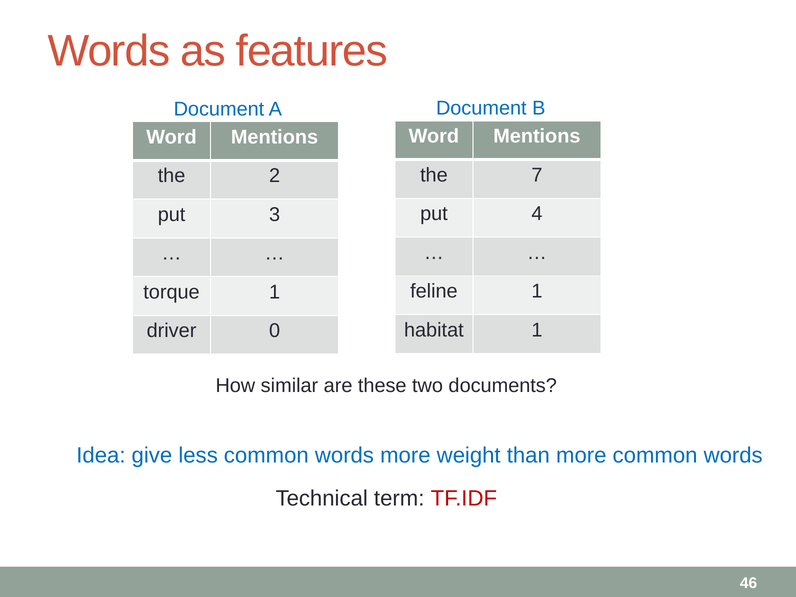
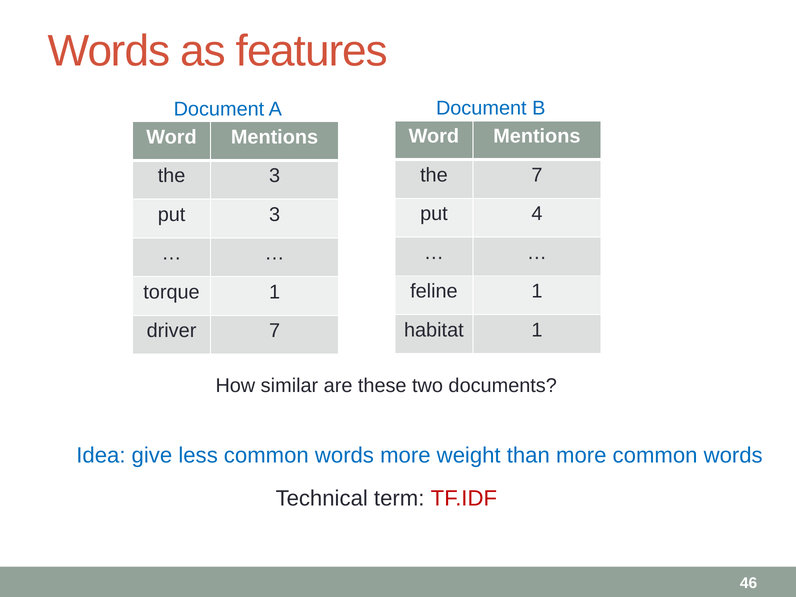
the 2: 2 -> 3
driver 0: 0 -> 7
